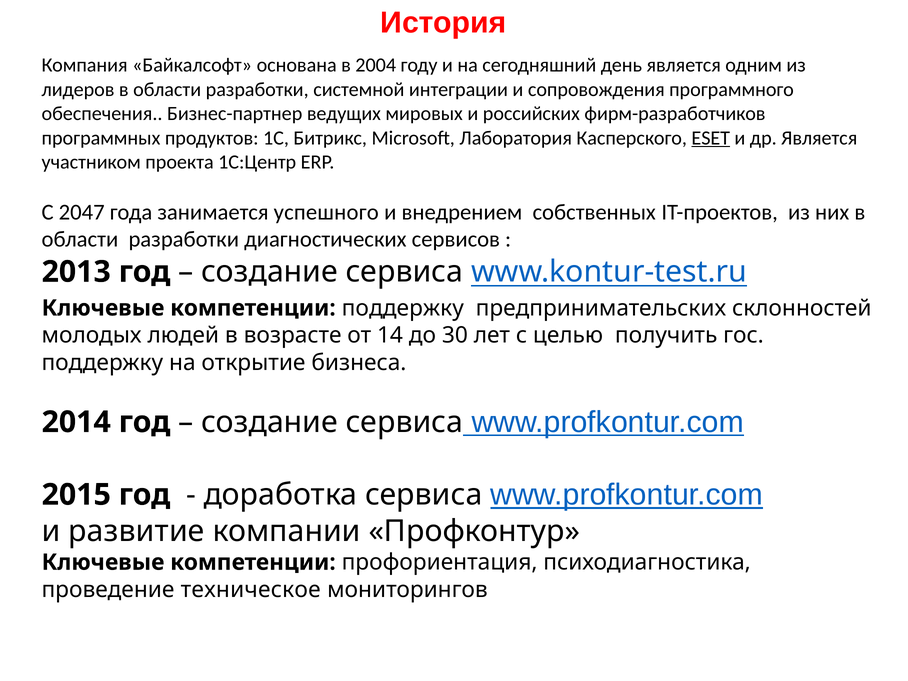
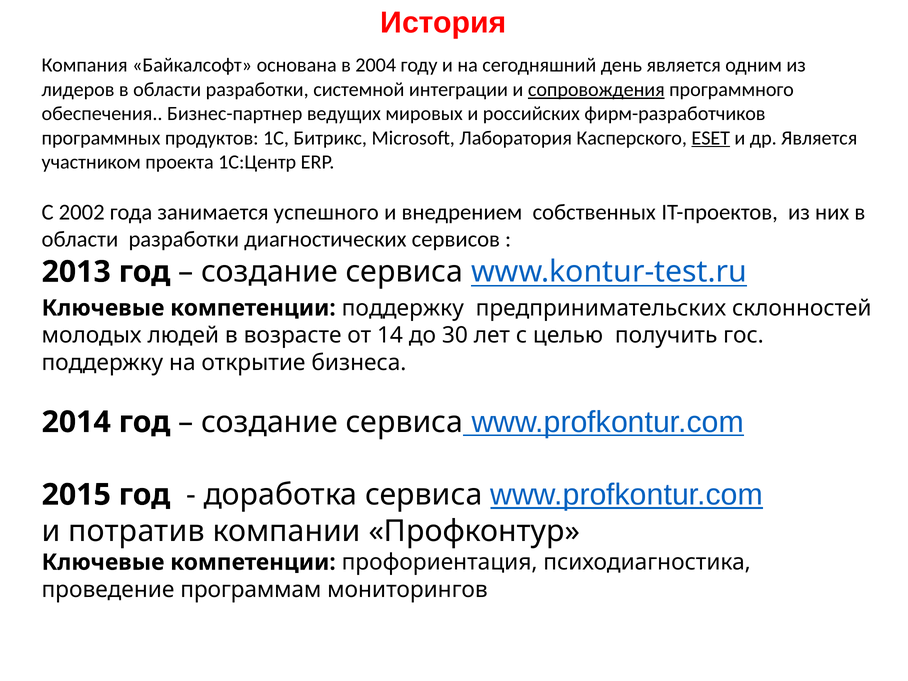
сопровождения underline: none -> present
2047: 2047 -> 2002
развитие: развитие -> потратив
техническое: техническое -> программам
